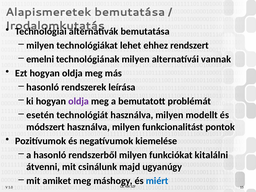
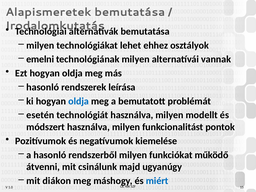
rendszert: rendszert -> osztályok
oldja at (79, 101) colour: purple -> blue
kitalálni: kitalálni -> működő
amiket: amiket -> diákon
